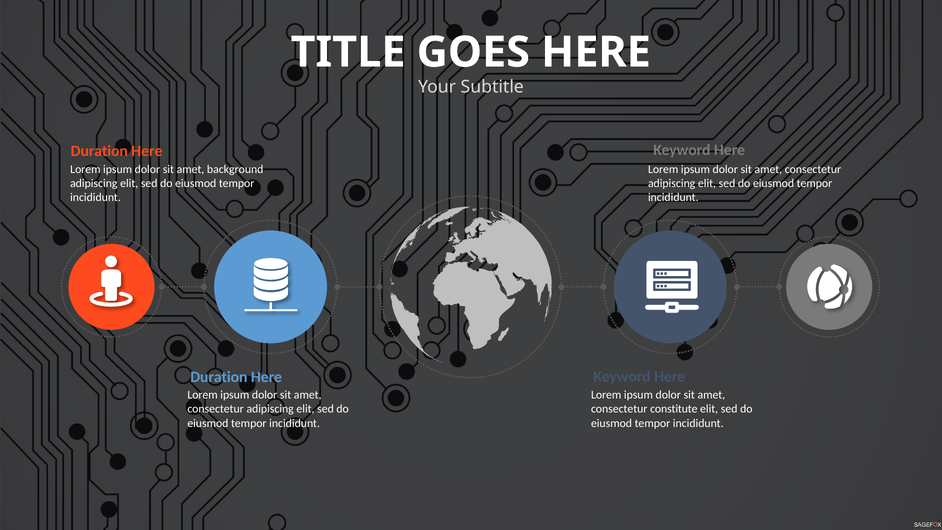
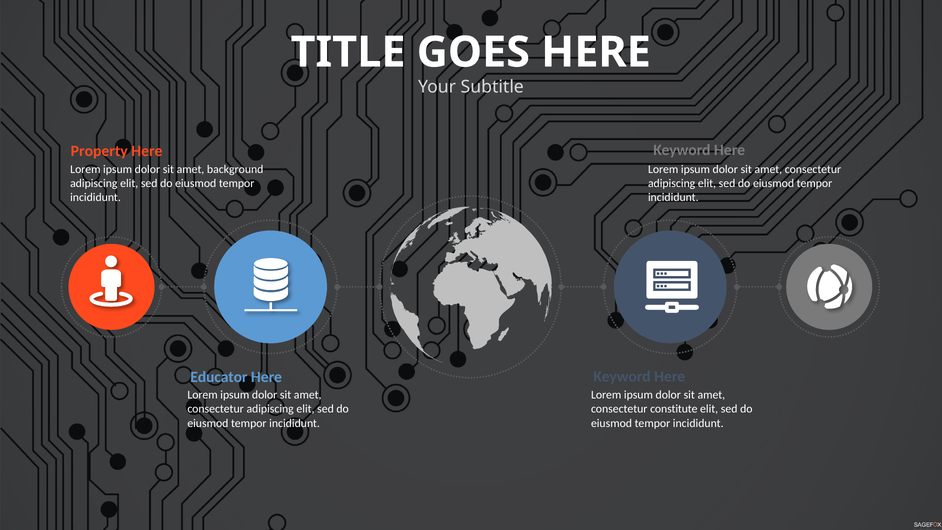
Duration at (99, 151): Duration -> Property
Duration at (219, 377): Duration -> Educator
